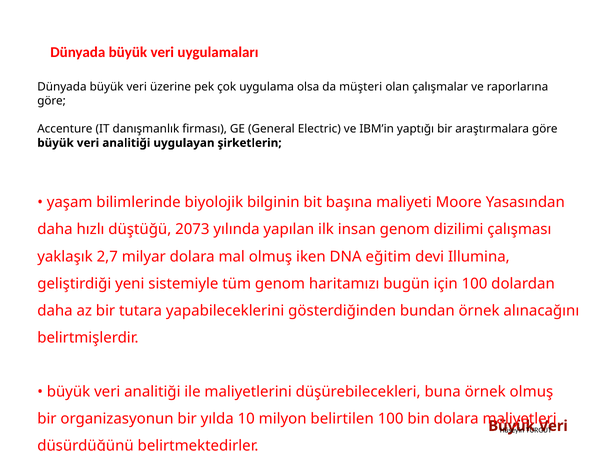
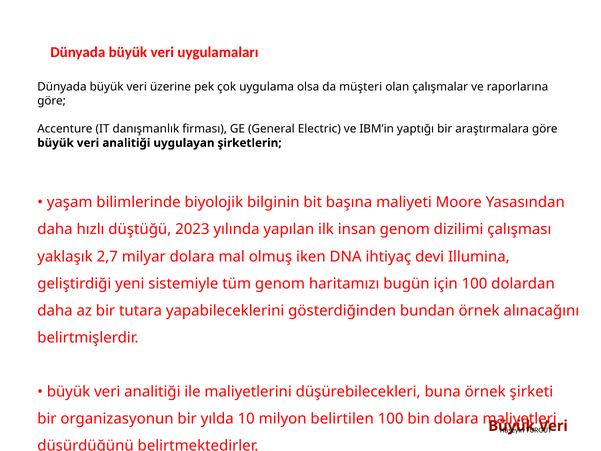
2073: 2073 -> 2023
eğitim: eğitim -> ihtiyaç
örnek olmuş: olmuş -> şirketi
